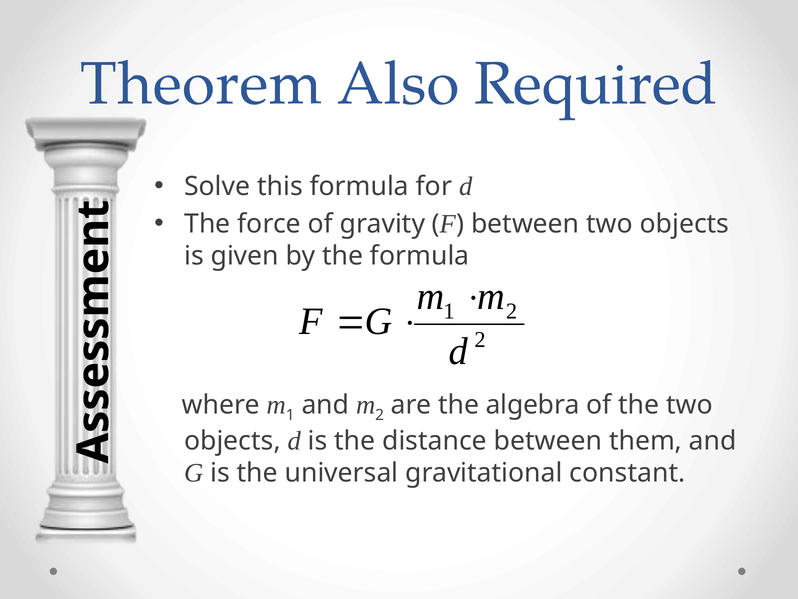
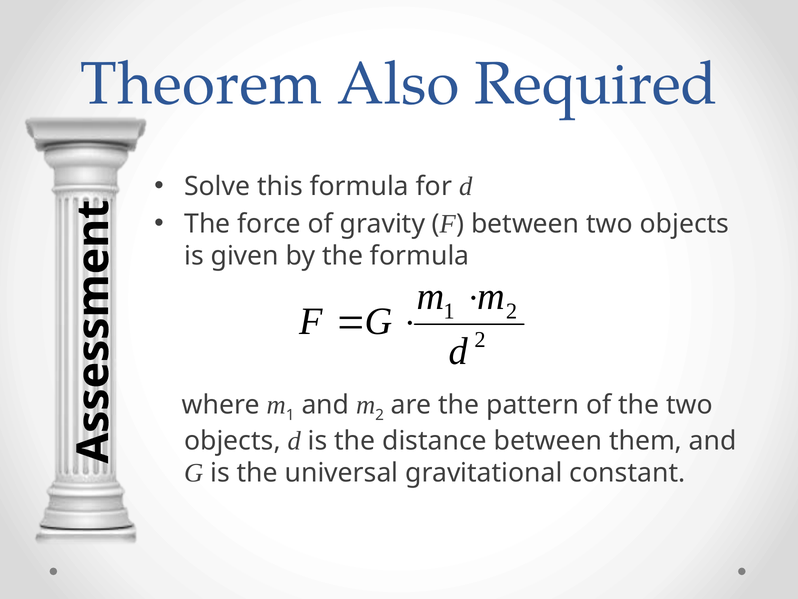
algebra: algebra -> pattern
